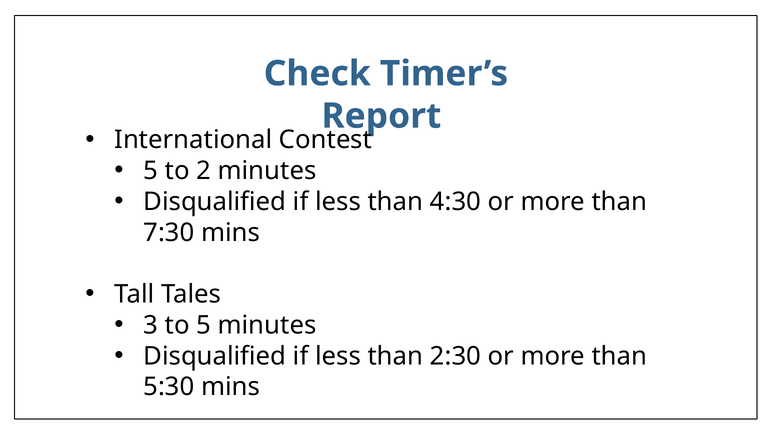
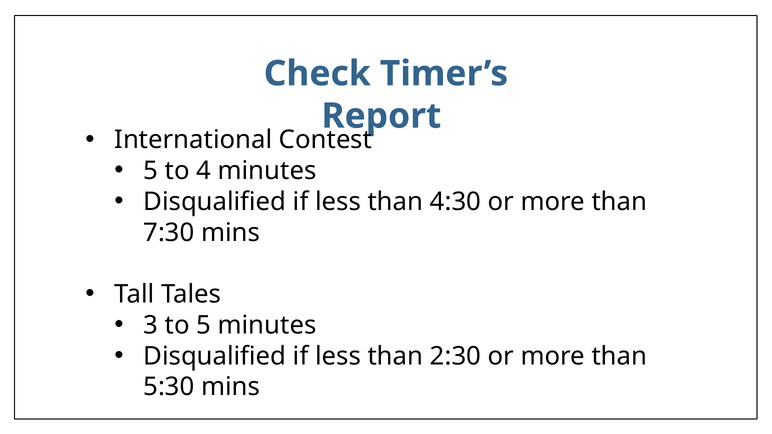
2: 2 -> 4
